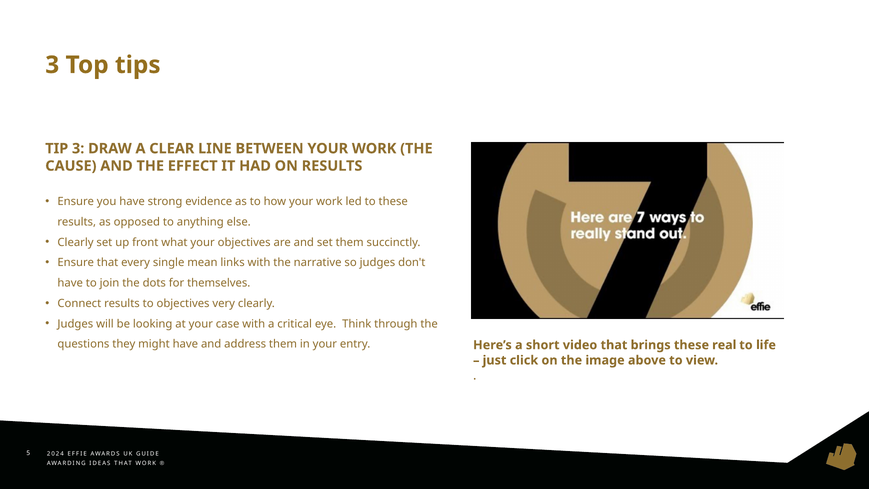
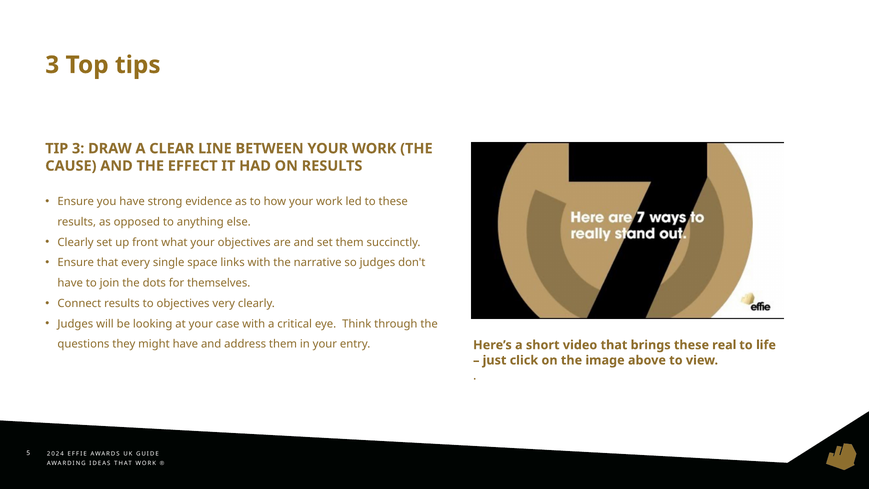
mean: mean -> space
